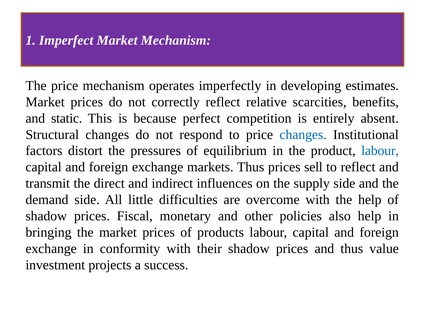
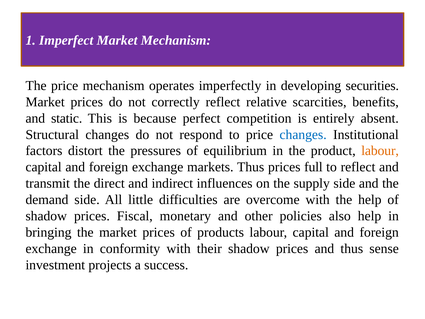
estimates: estimates -> securities
labour at (380, 151) colour: blue -> orange
sell: sell -> full
value: value -> sense
